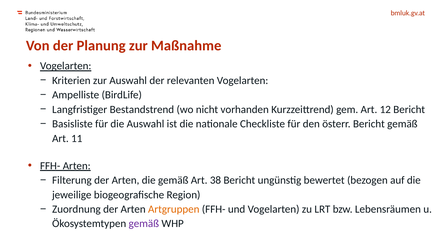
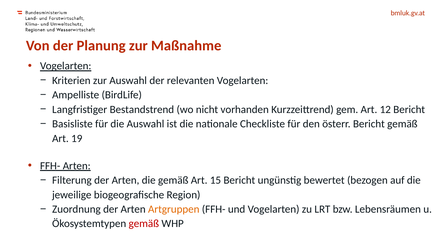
11: 11 -> 19
38: 38 -> 15
gemäß at (144, 224) colour: purple -> red
